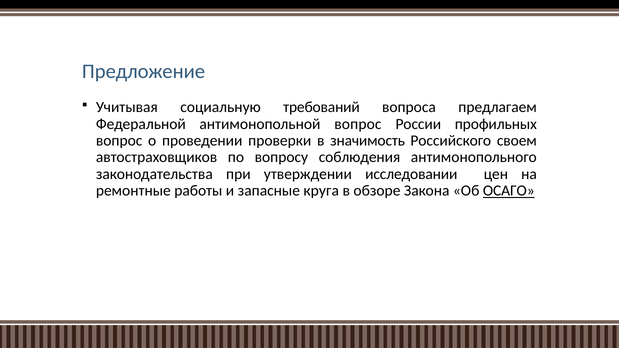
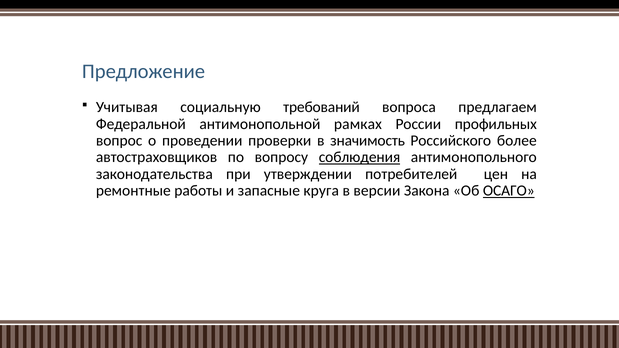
антимонопольной вопрос: вопрос -> рамках
своем: своем -> более
соблюдения underline: none -> present
исследовании: исследовании -> потребителей
обзоре: обзоре -> версии
